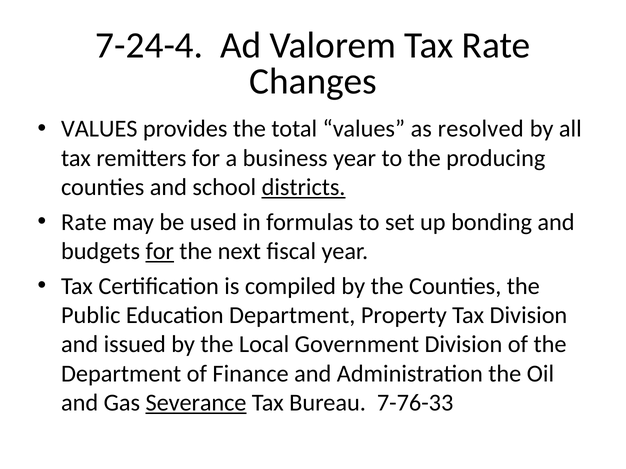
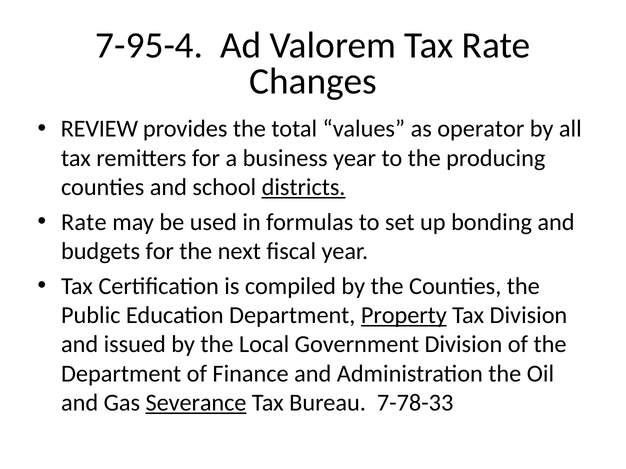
7-24-4: 7-24-4 -> 7-95-4
VALUES at (99, 129): VALUES -> REVIEW
resolved: resolved -> operator
for at (160, 251) underline: present -> none
Property underline: none -> present
7-76-33: 7-76-33 -> 7-78-33
